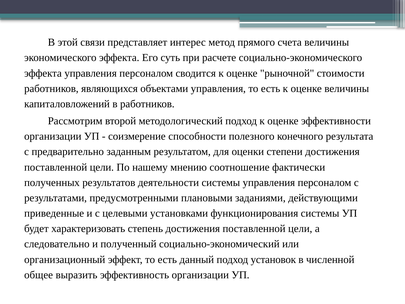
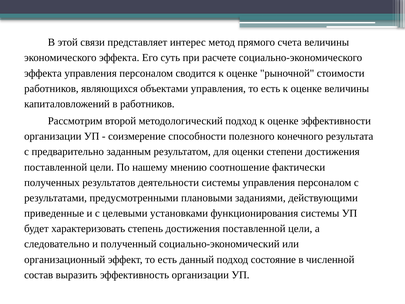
установок: установок -> состояние
общее: общее -> состав
